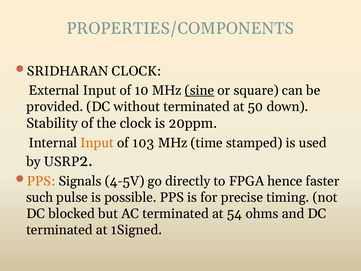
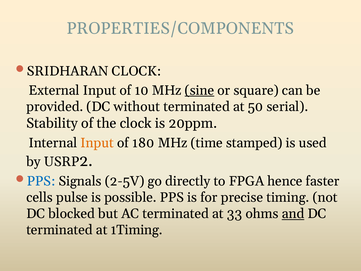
down: down -> serial
103: 103 -> 180
PPS at (41, 181) colour: orange -> blue
4-5V: 4-5V -> 2-5V
such: such -> cells
54: 54 -> 33
and underline: none -> present
1Signed: 1Signed -> 1Timing
